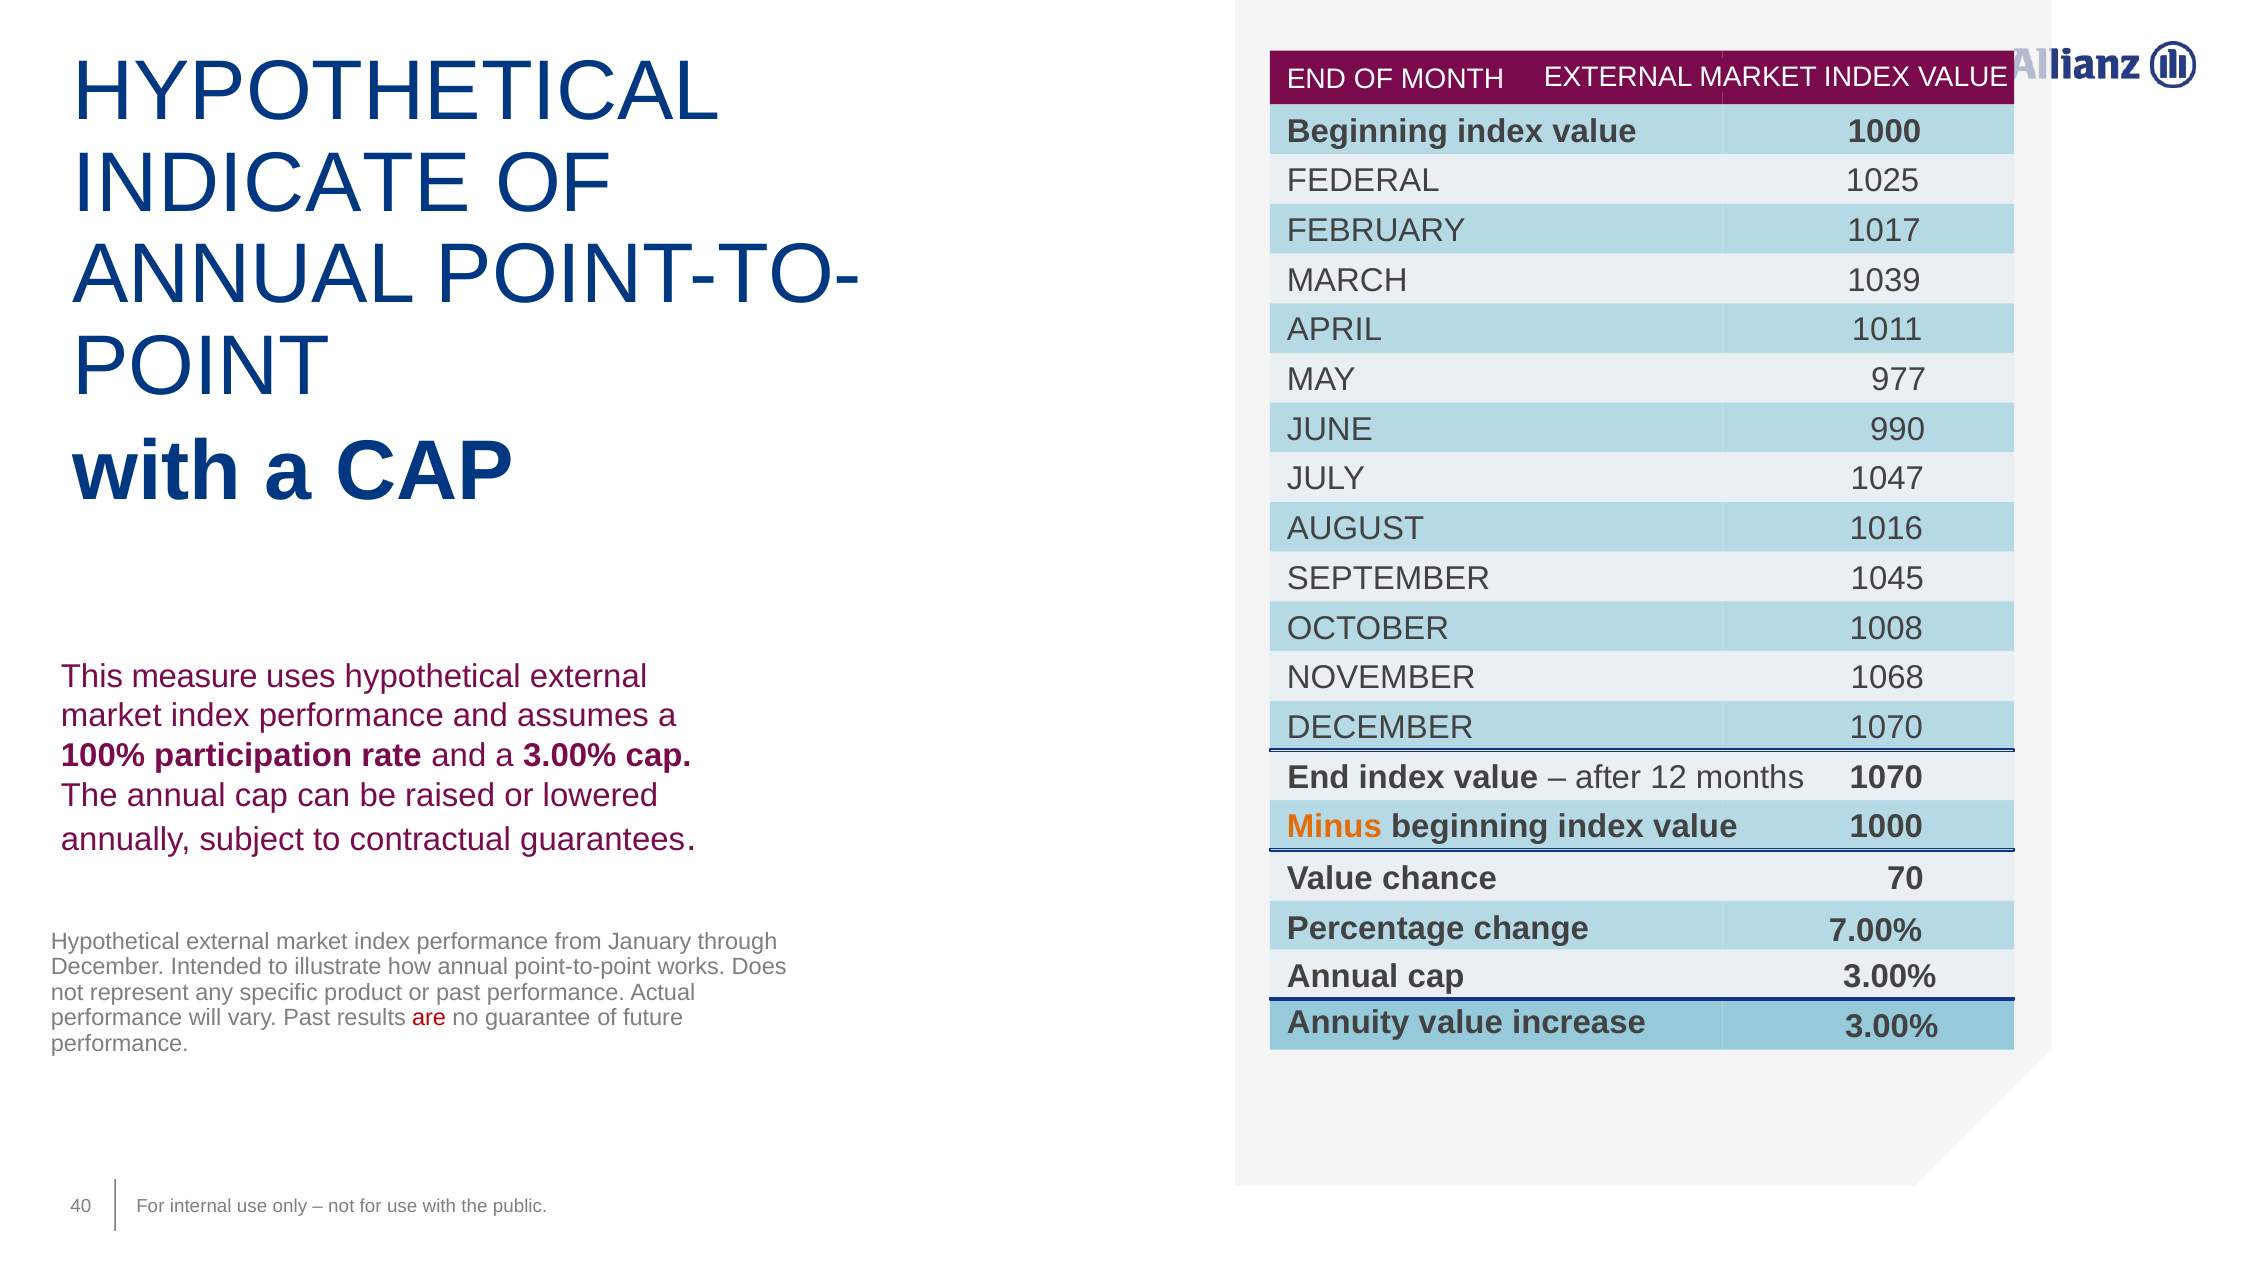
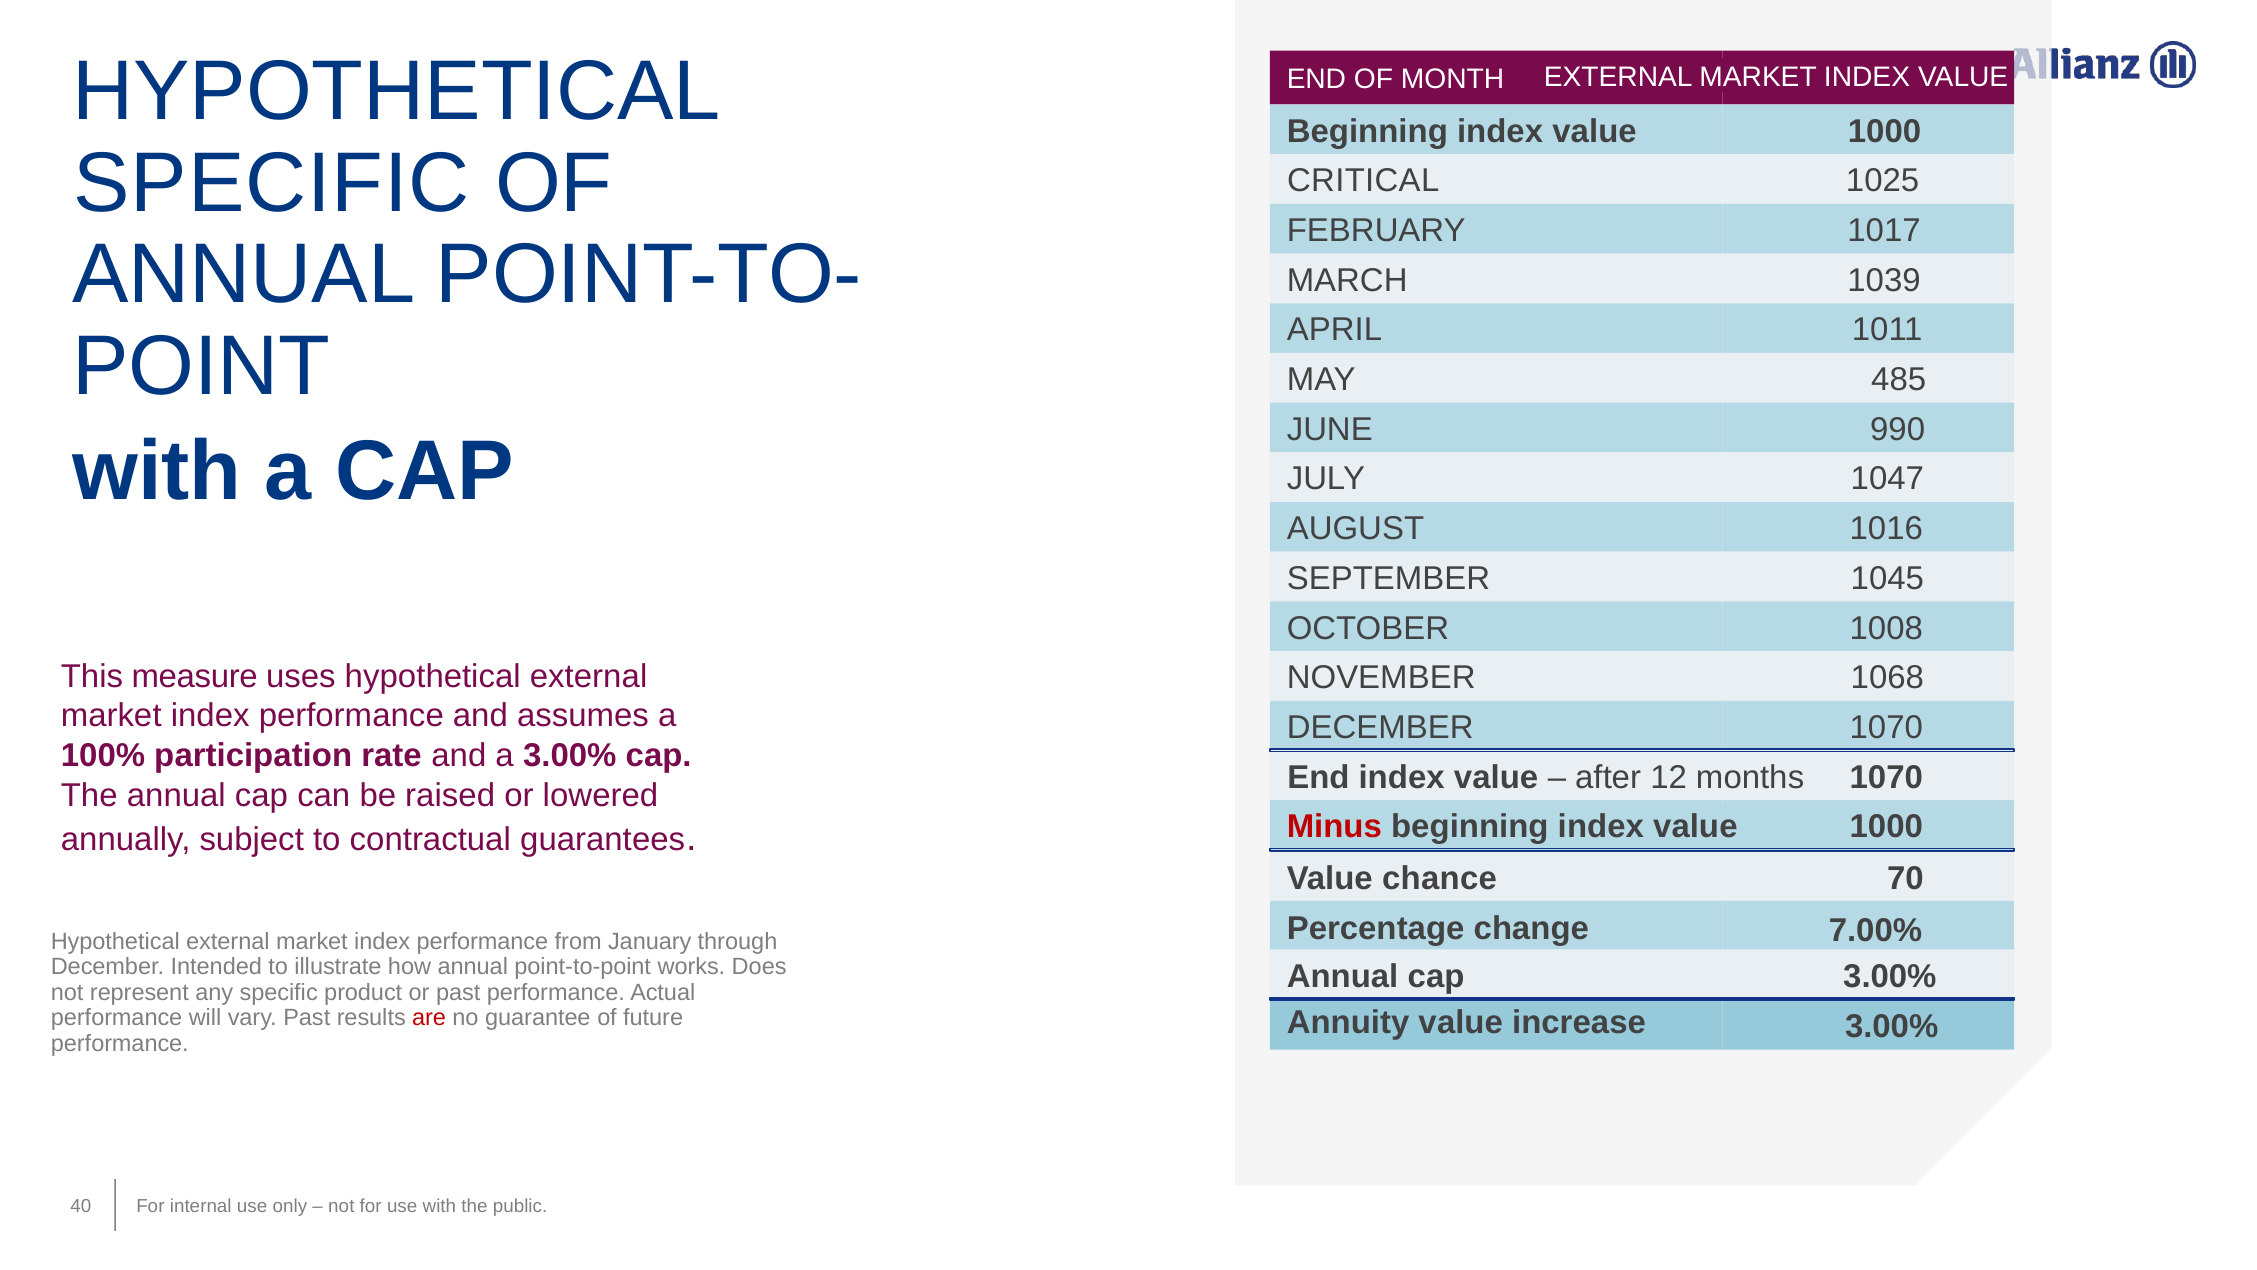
INDICATE at (272, 183): INDICATE -> SPECIFIC
FEDERAL: FEDERAL -> CRITICAL
977: 977 -> 485
Minus colour: orange -> red
